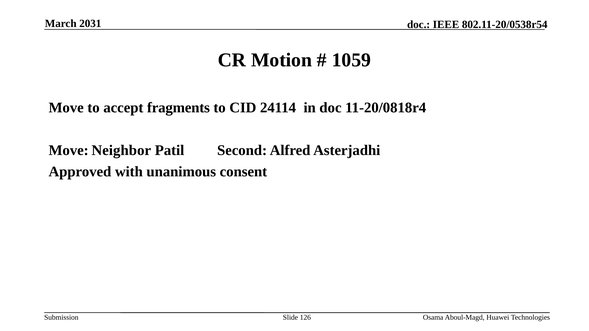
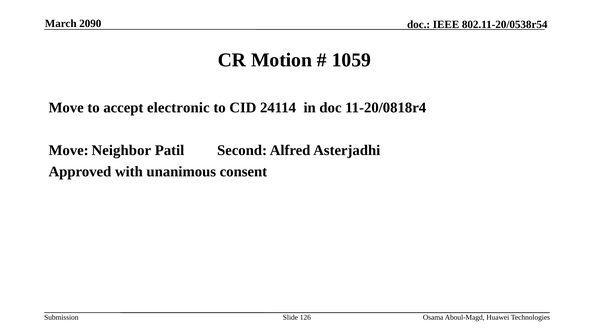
2031: 2031 -> 2090
fragments: fragments -> electronic
